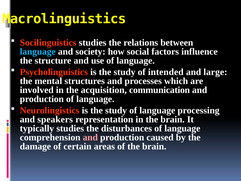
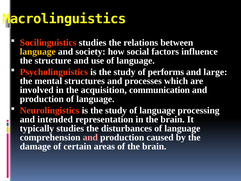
language at (38, 52) colour: light blue -> yellow
intended: intended -> performs
speakers: speakers -> intended
